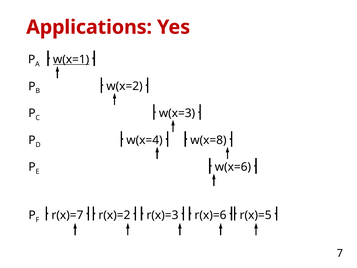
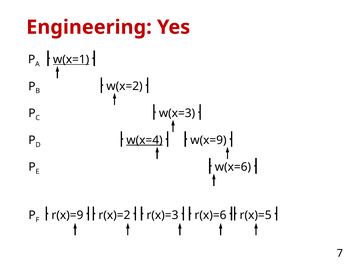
Applications: Applications -> Engineering
w(x=4 underline: none -> present
w(x=8: w(x=8 -> w(x=9
r(x)=7: r(x)=7 -> r(x)=9
